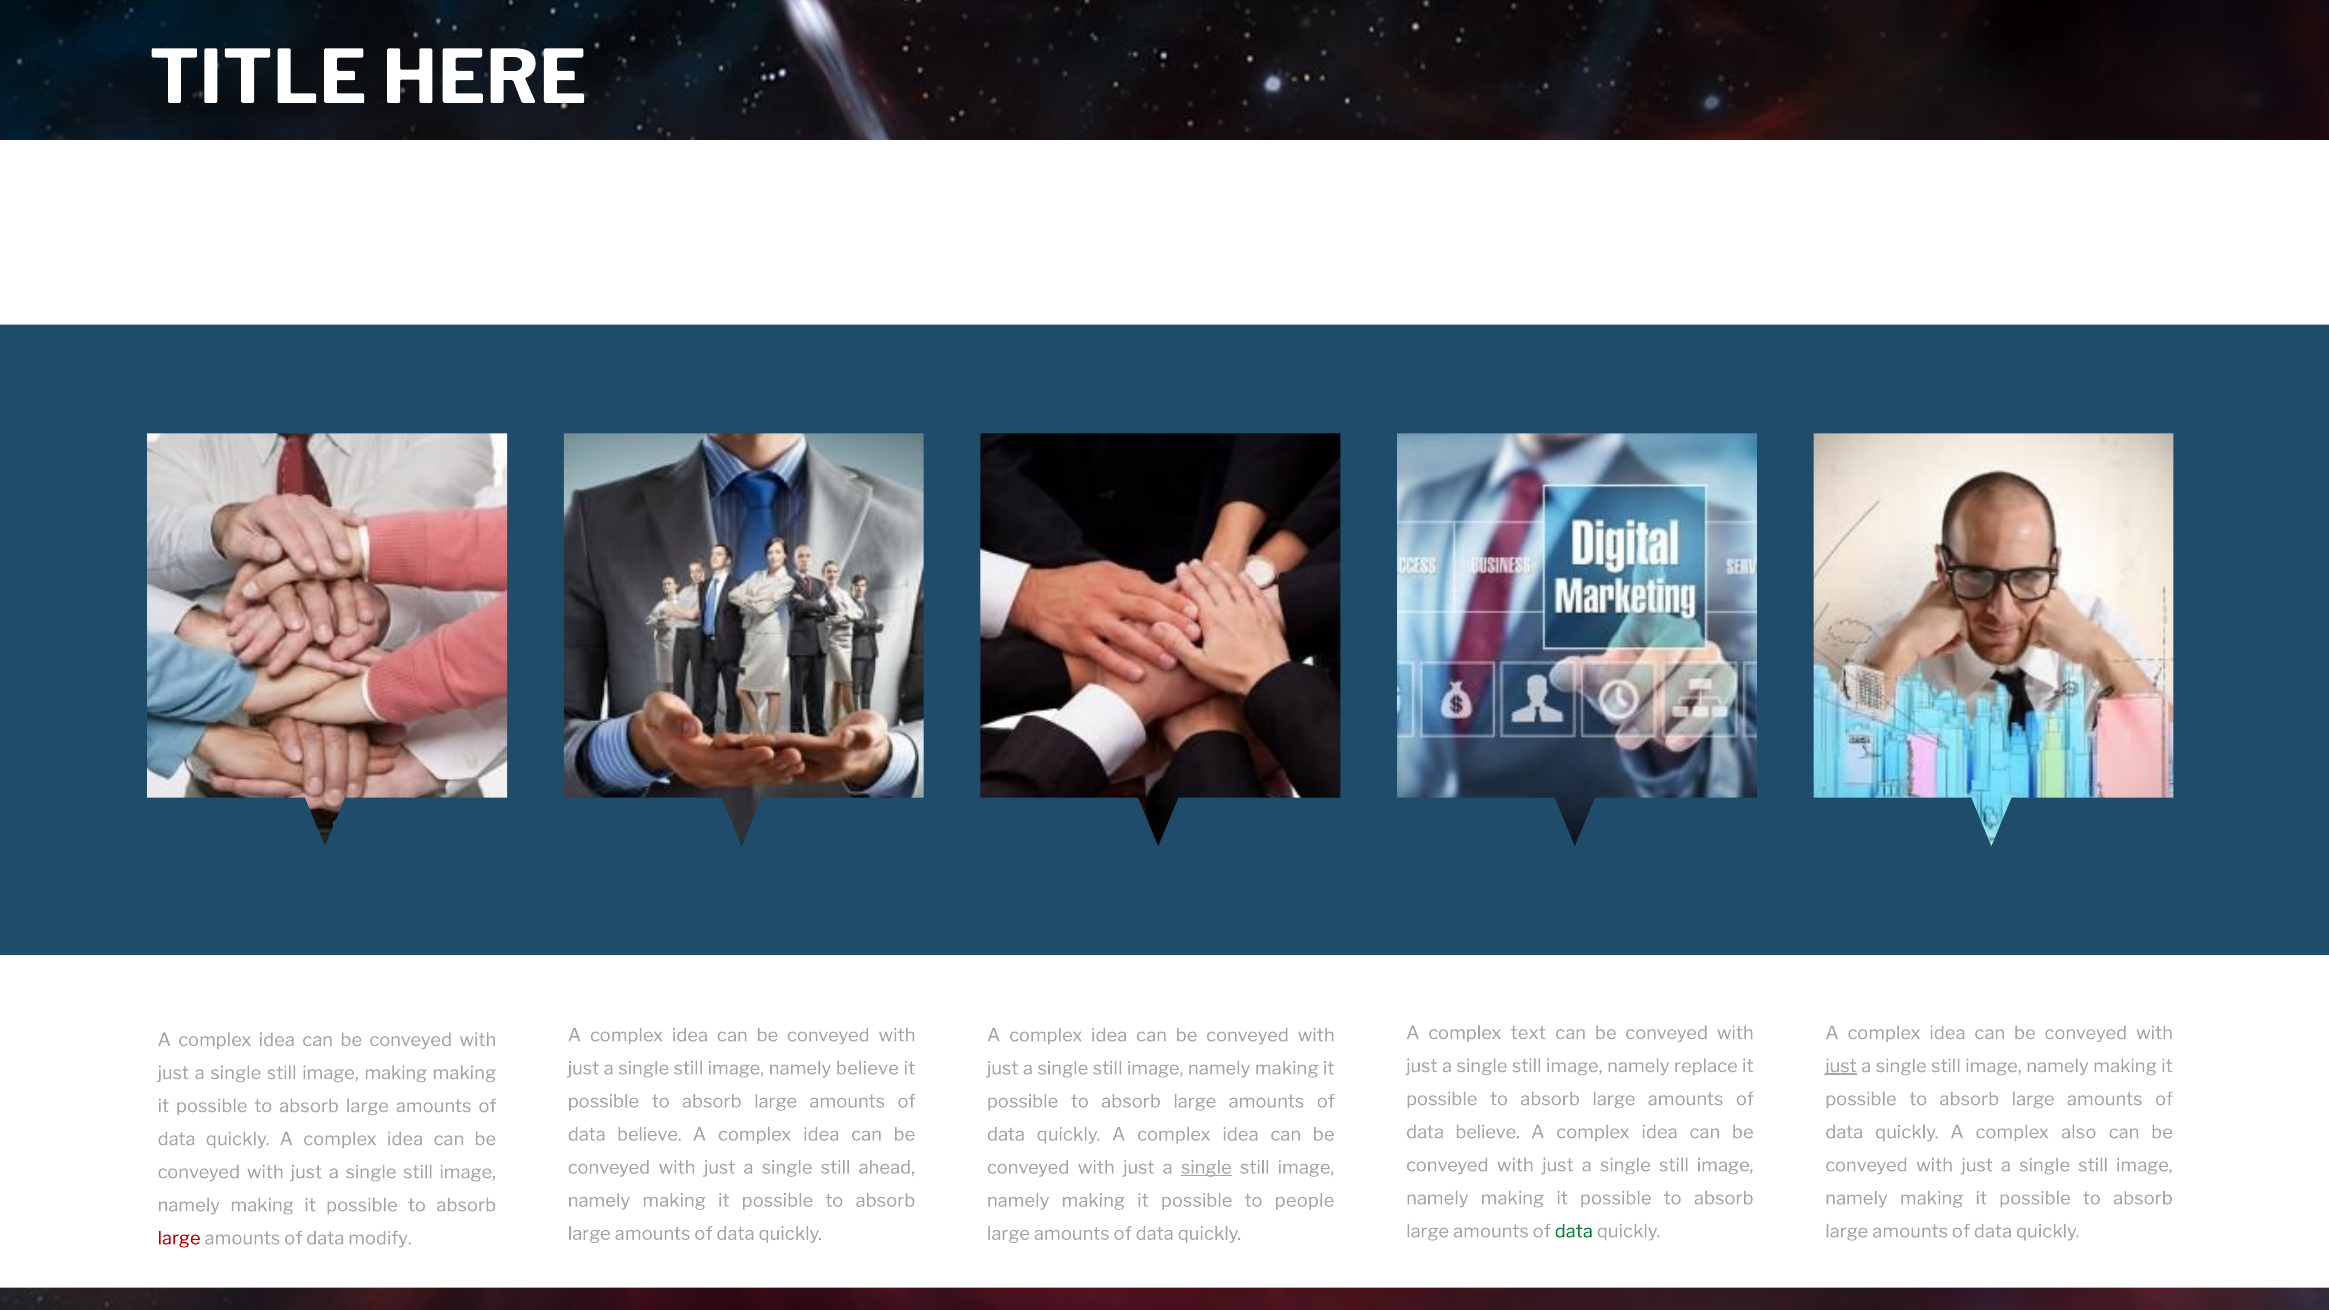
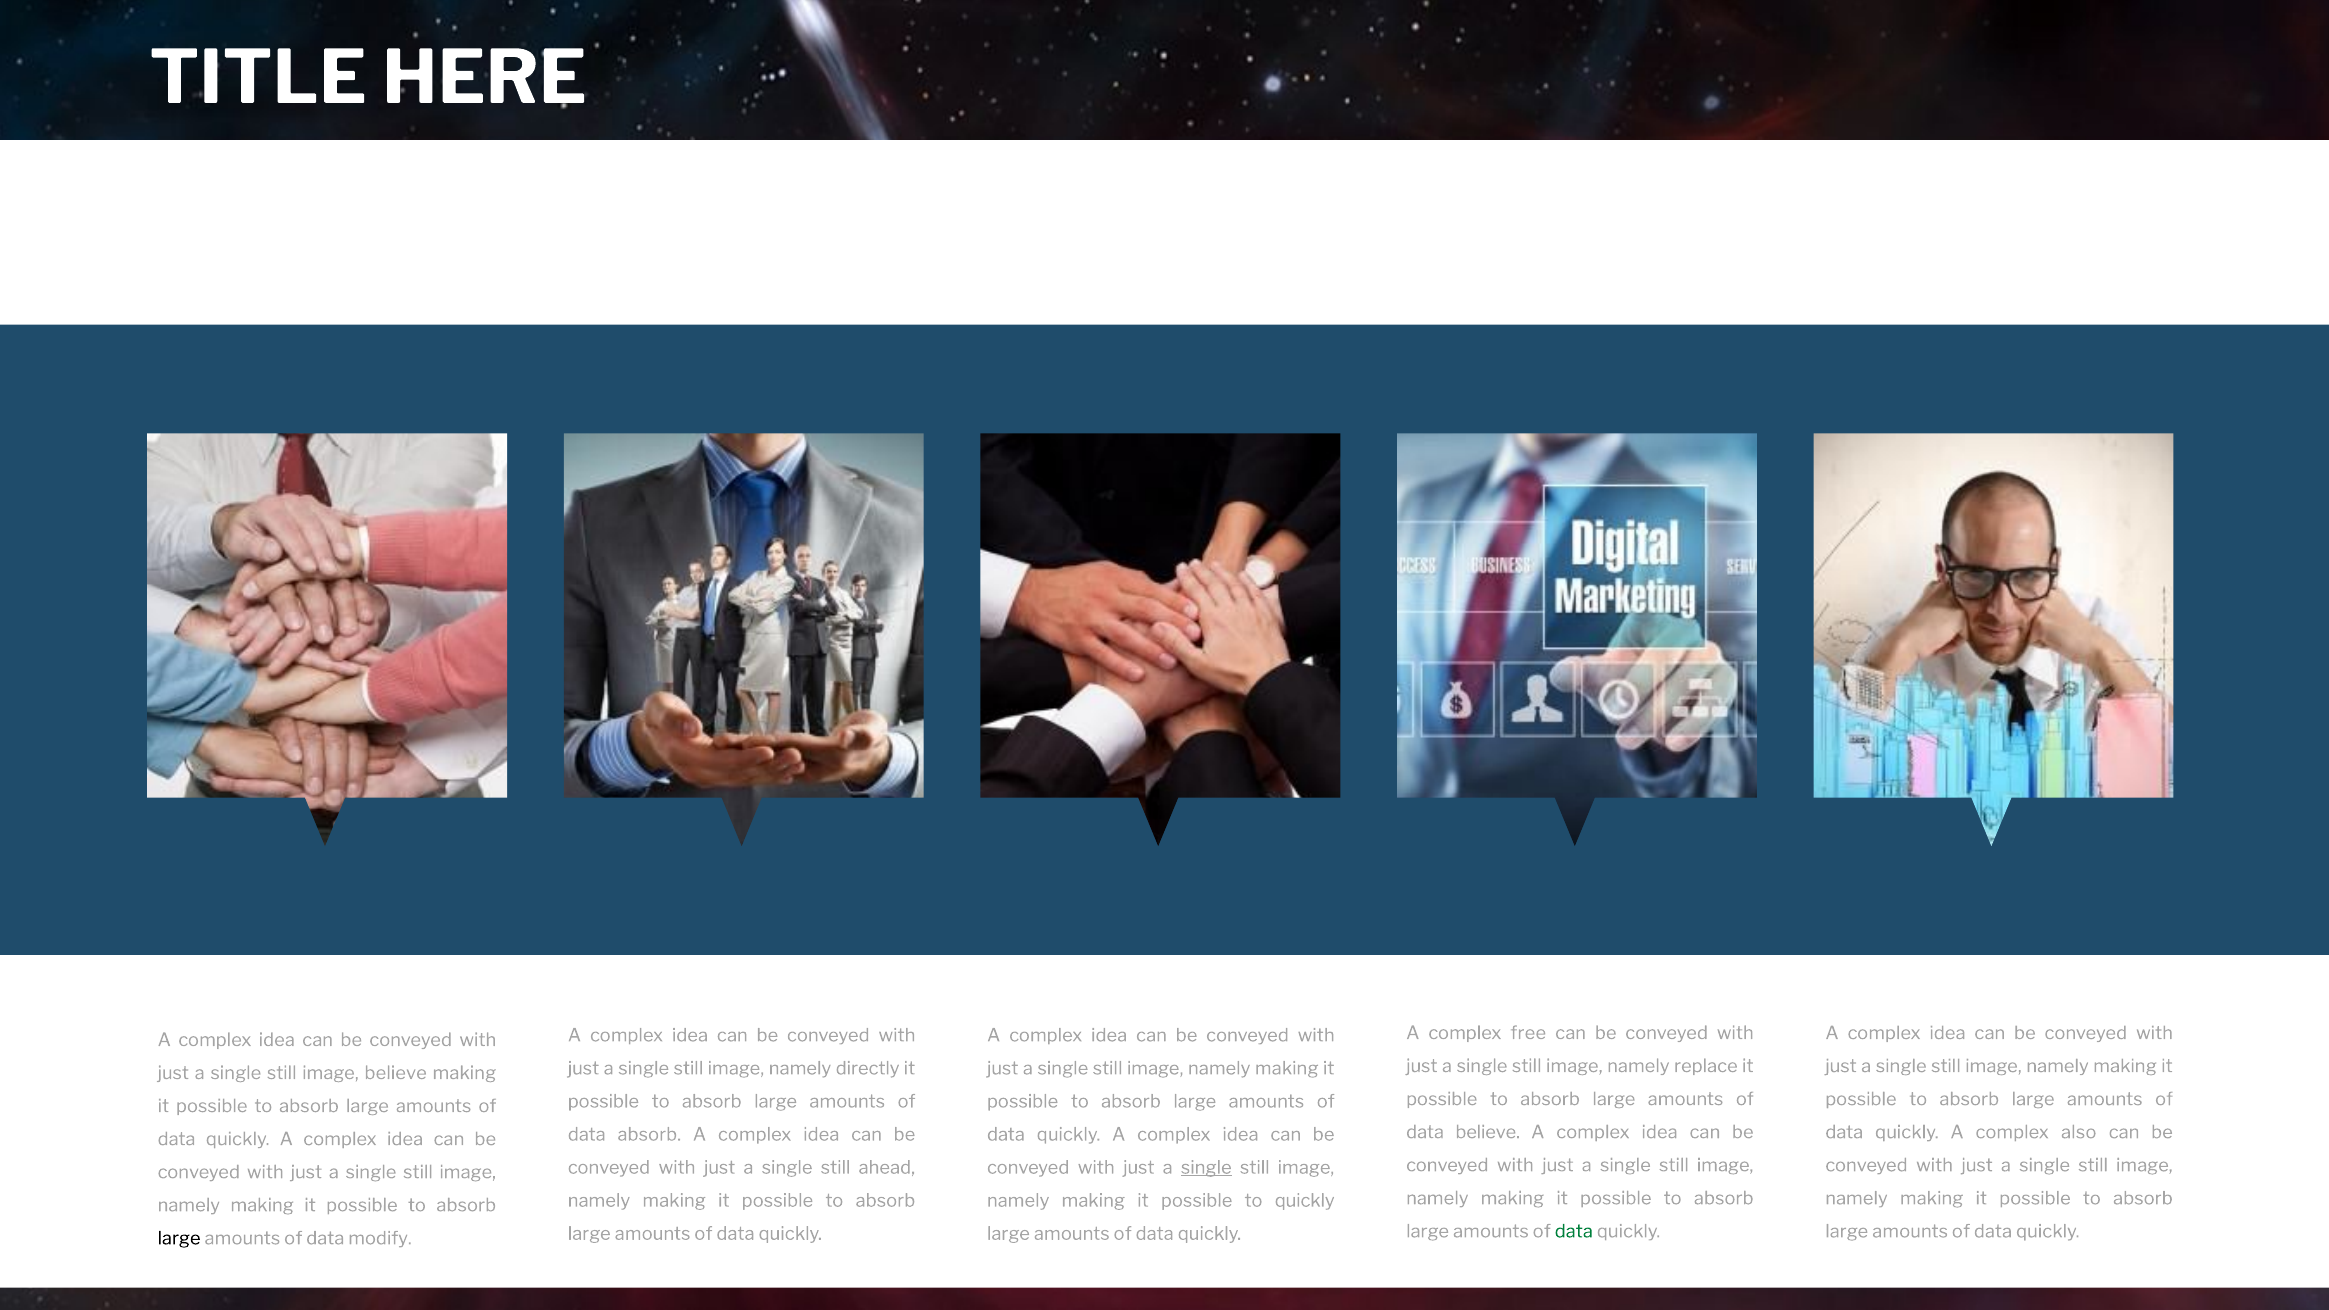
text: text -> free
just at (1841, 1066) underline: present -> none
namely believe: believe -> directly
image making: making -> believe
believe at (649, 1135): believe -> absorb
to people: people -> quickly
large at (179, 1238) colour: red -> black
